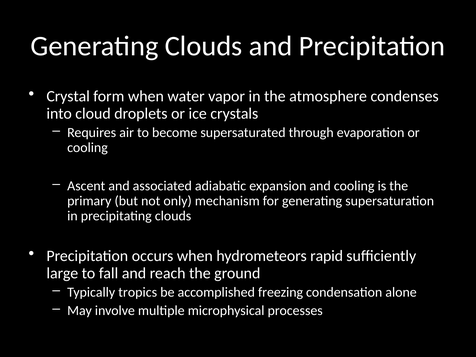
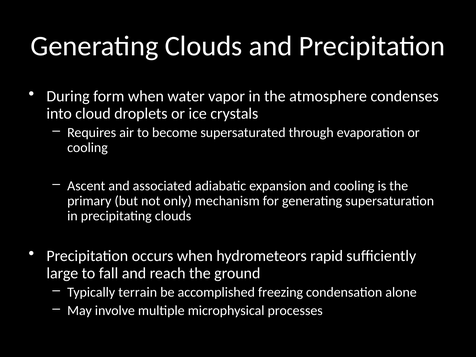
Crystal: Crystal -> During
tropics: tropics -> terrain
